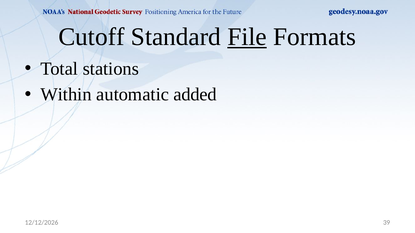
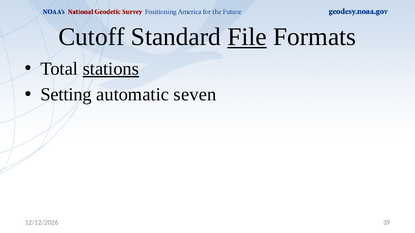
stations underline: none -> present
Within: Within -> Setting
added: added -> seven
